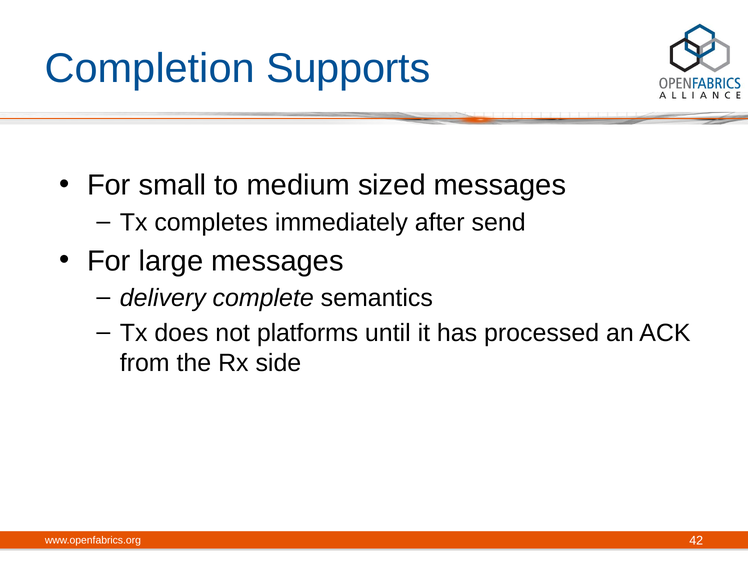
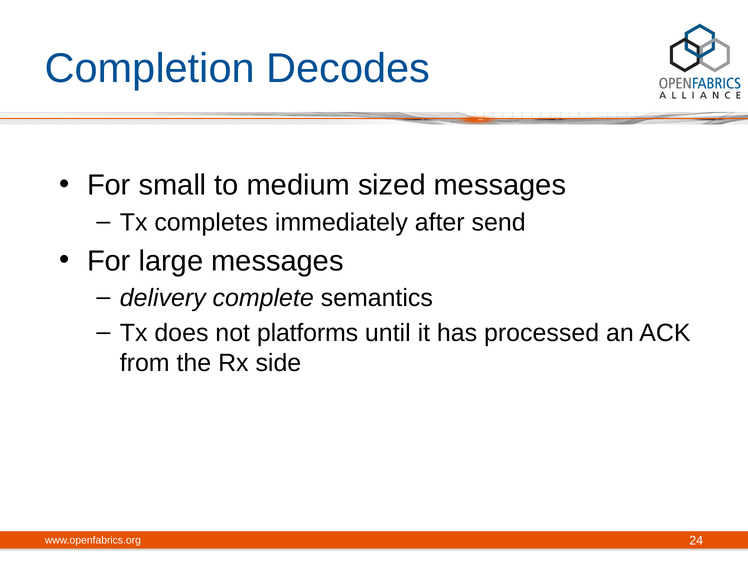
Supports: Supports -> Decodes
42: 42 -> 24
